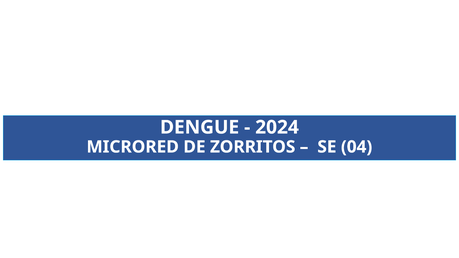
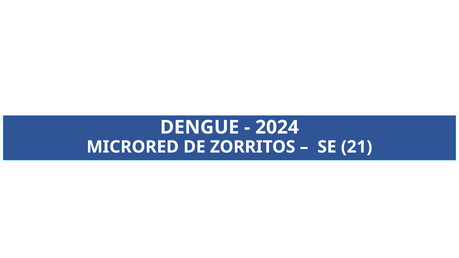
04: 04 -> 21
